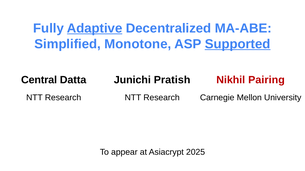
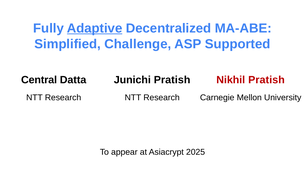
Monotone: Monotone -> Challenge
Supported underline: present -> none
Nikhil Pairing: Pairing -> Pratish
